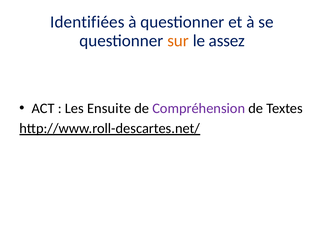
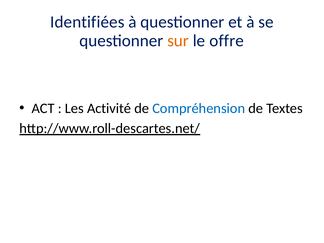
assez: assez -> offre
Ensuite: Ensuite -> Activité
Compréhension colour: purple -> blue
